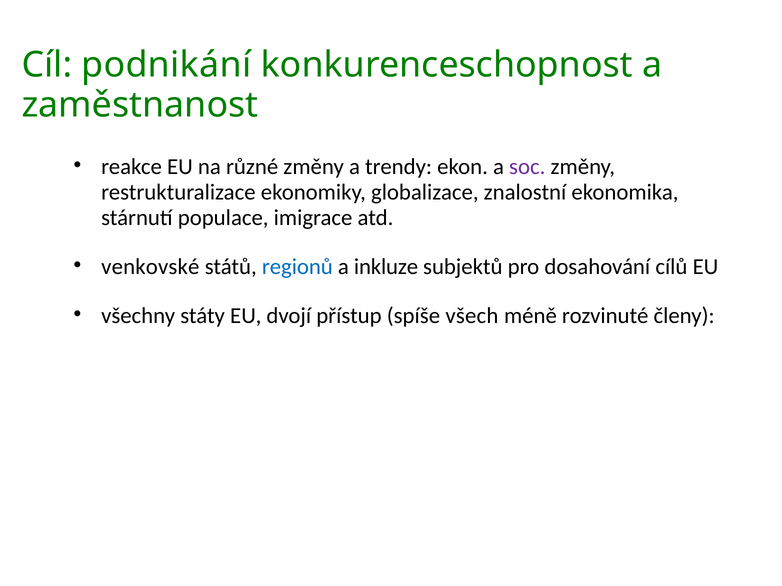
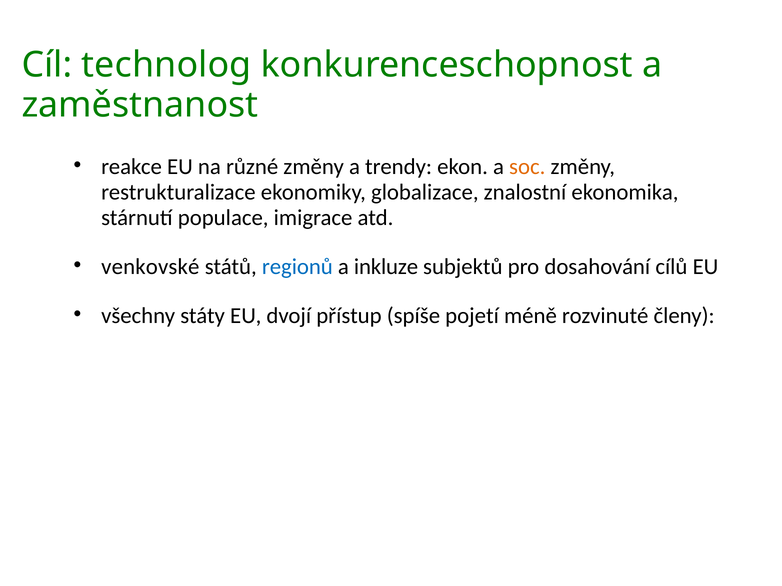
podnikání: podnikání -> technolog
soc colour: purple -> orange
všech: všech -> pojetí
